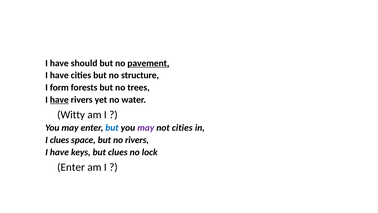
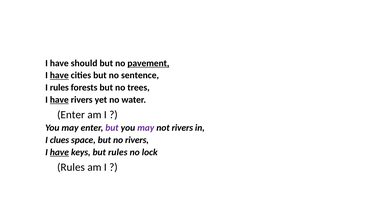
have at (59, 75) underline: none -> present
structure: structure -> sentence
I form: form -> rules
Witty at (71, 115): Witty -> Enter
but at (112, 128) colour: blue -> purple
not cities: cities -> rivers
have at (59, 152) underline: none -> present
but clues: clues -> rules
Enter at (71, 167): Enter -> Rules
